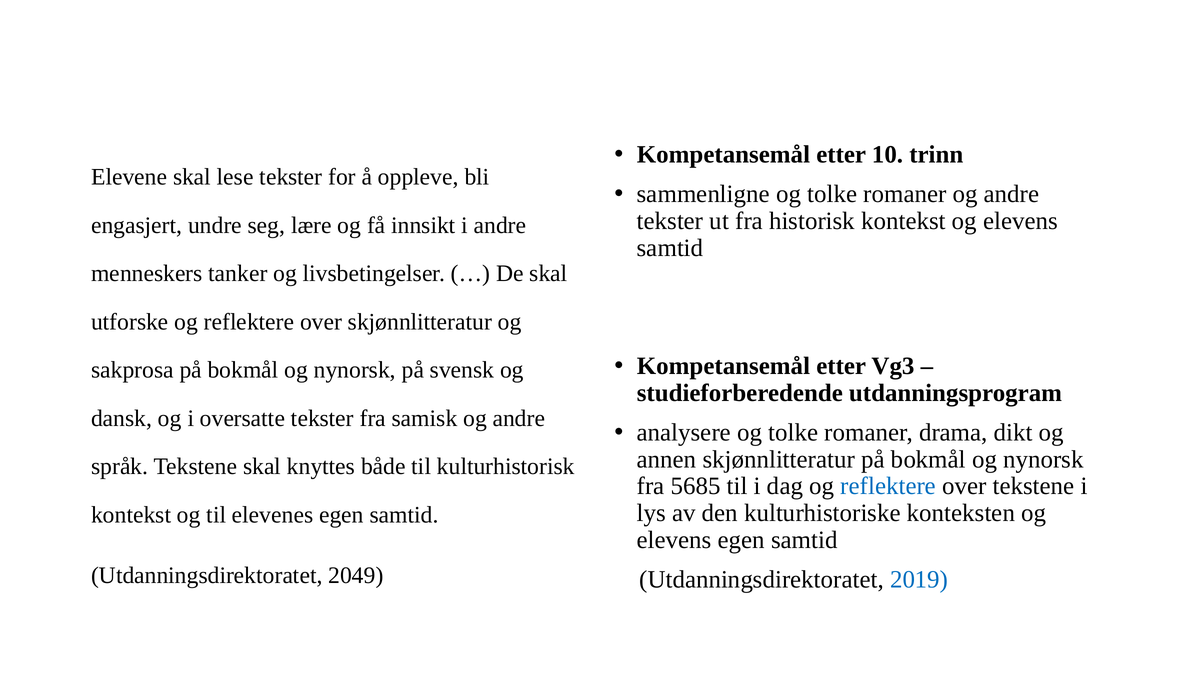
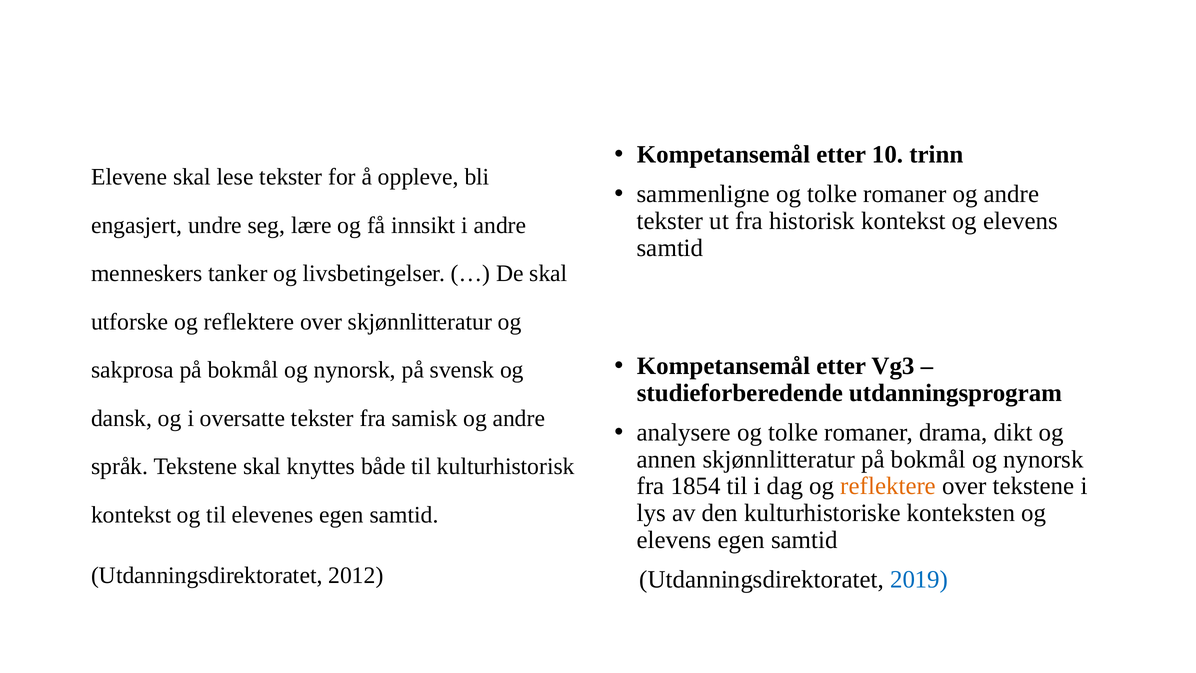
5685: 5685 -> 1854
reflektere at (888, 486) colour: blue -> orange
2049: 2049 -> 2012
